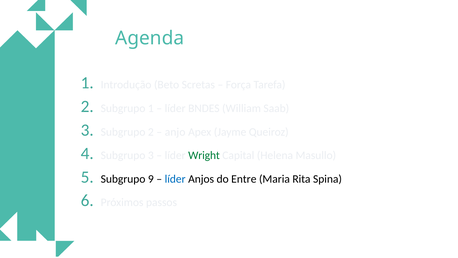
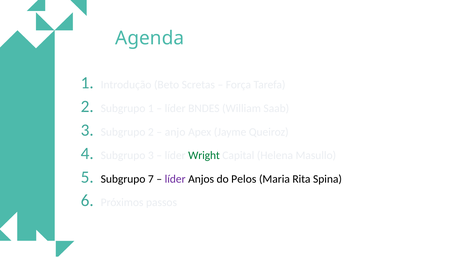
9: 9 -> 7
líder at (175, 179) colour: blue -> purple
Entre: Entre -> Pelos
